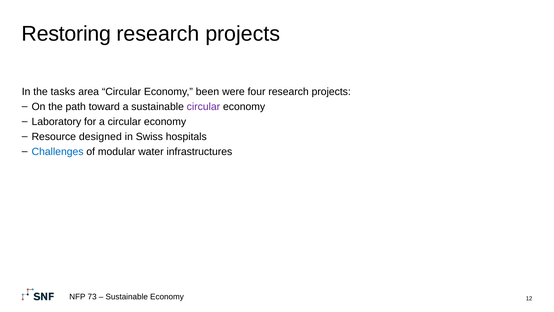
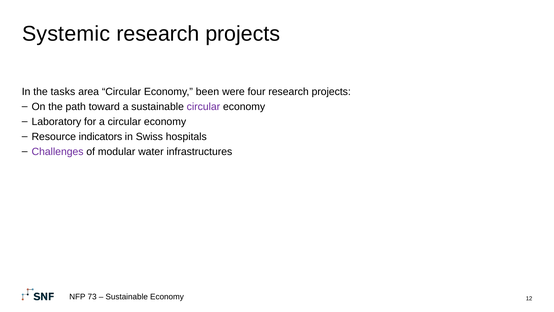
Restoring: Restoring -> Systemic
designed: designed -> indicators
Challenges colour: blue -> purple
